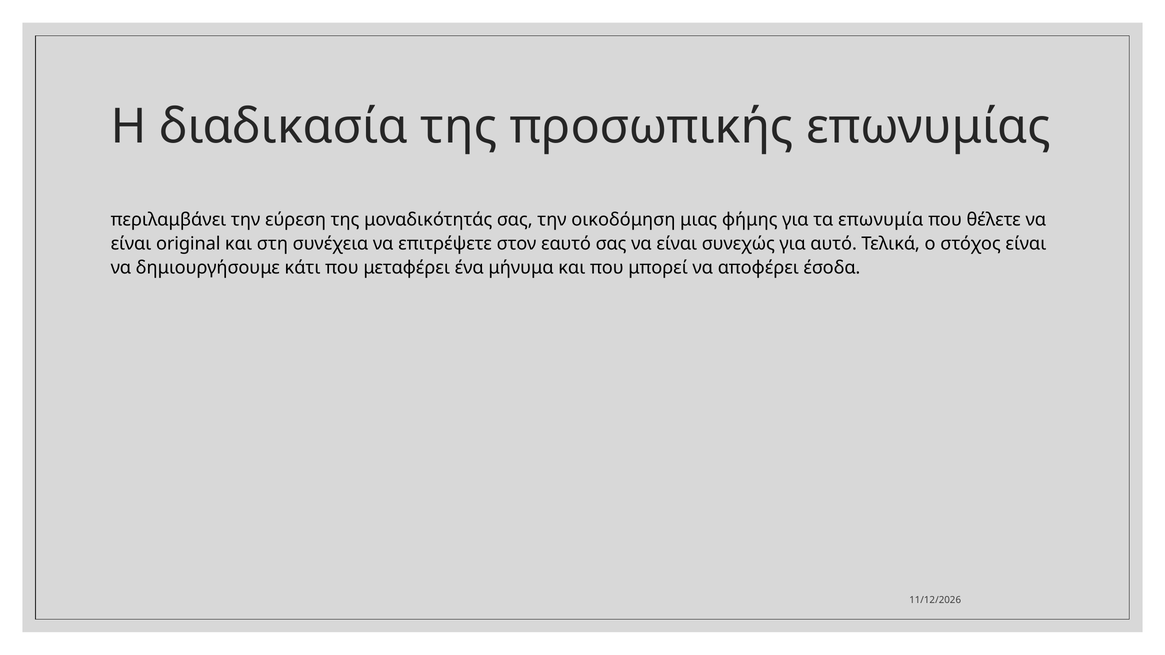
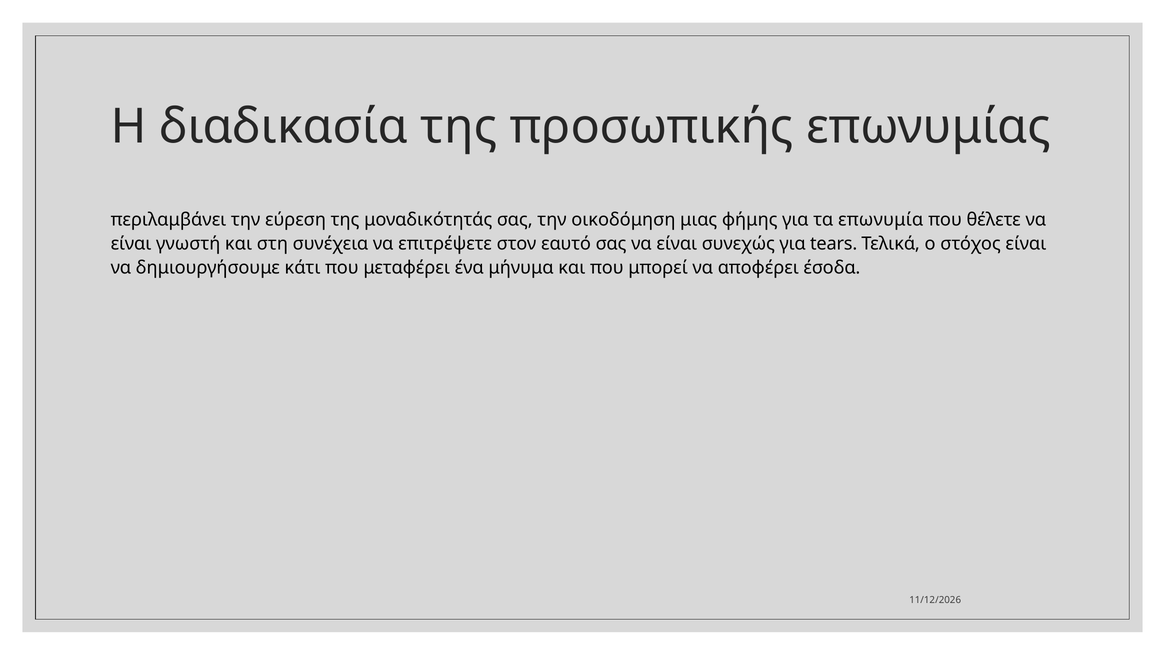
original: original -> γνωστή
αυτό: αυτό -> tears
